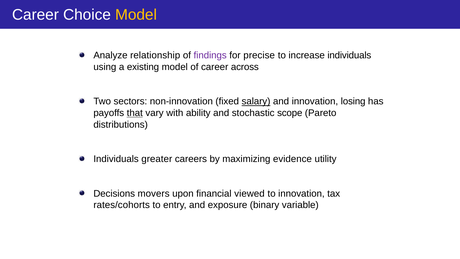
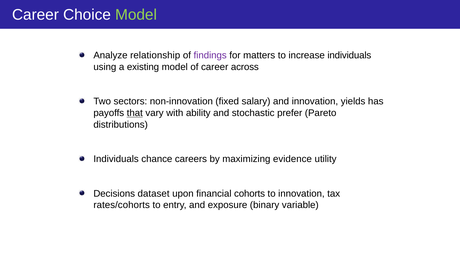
Model at (136, 15) colour: yellow -> light green
precise: precise -> matters
salary underline: present -> none
losing: losing -> yields
scope: scope -> prefer
greater: greater -> chance
movers: movers -> dataset
viewed: viewed -> cohorts
